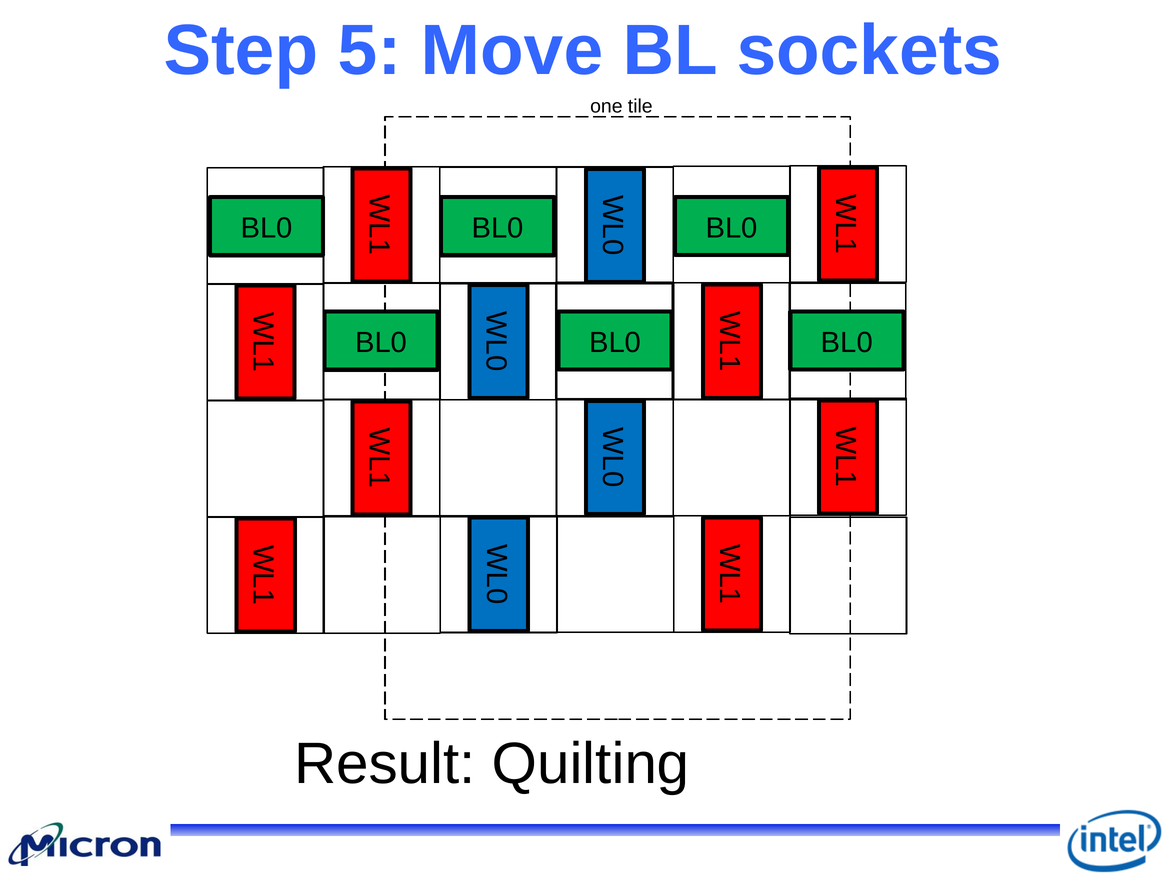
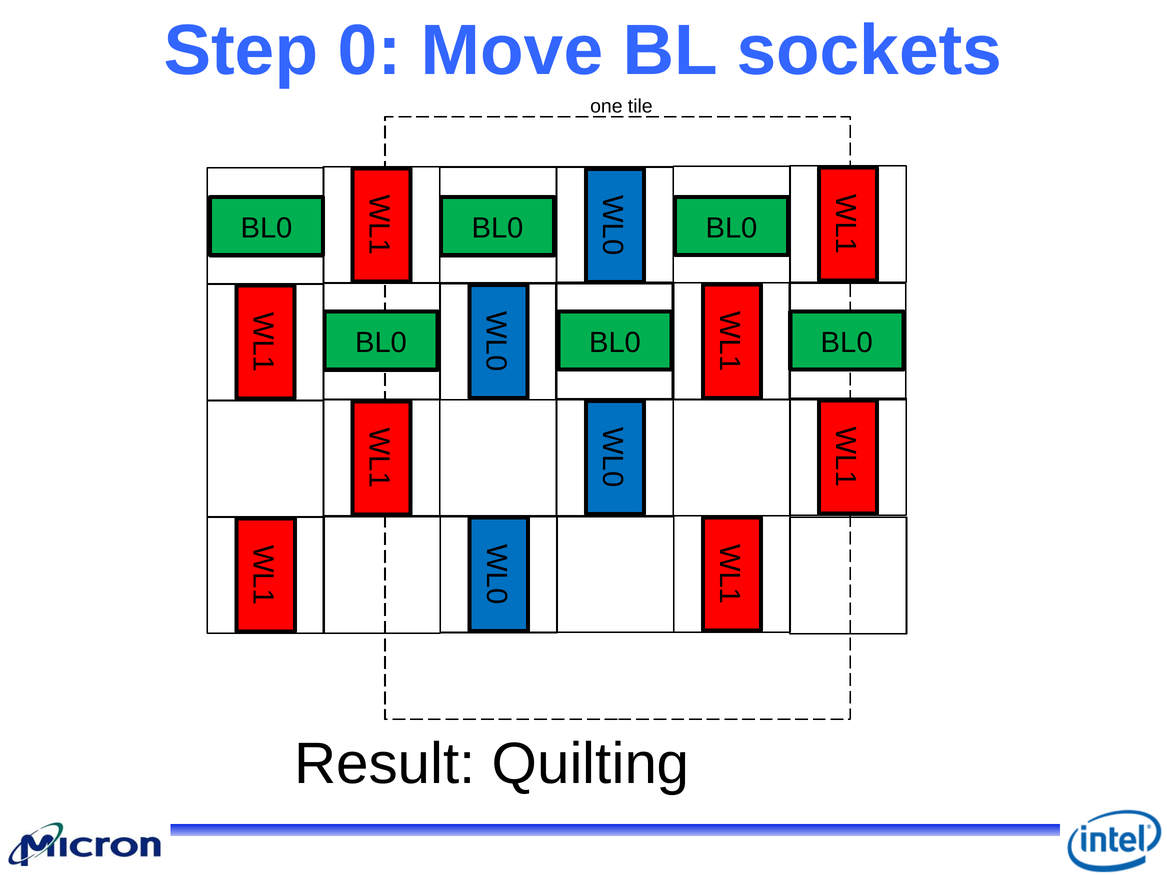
Step 5: 5 -> 0
